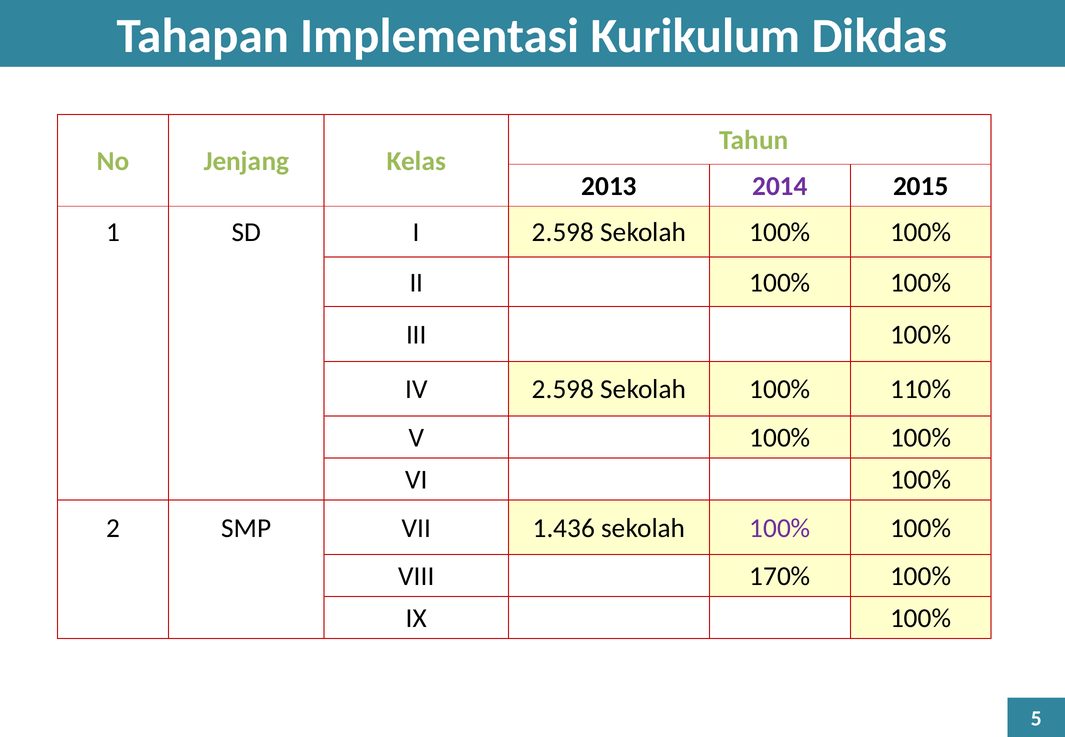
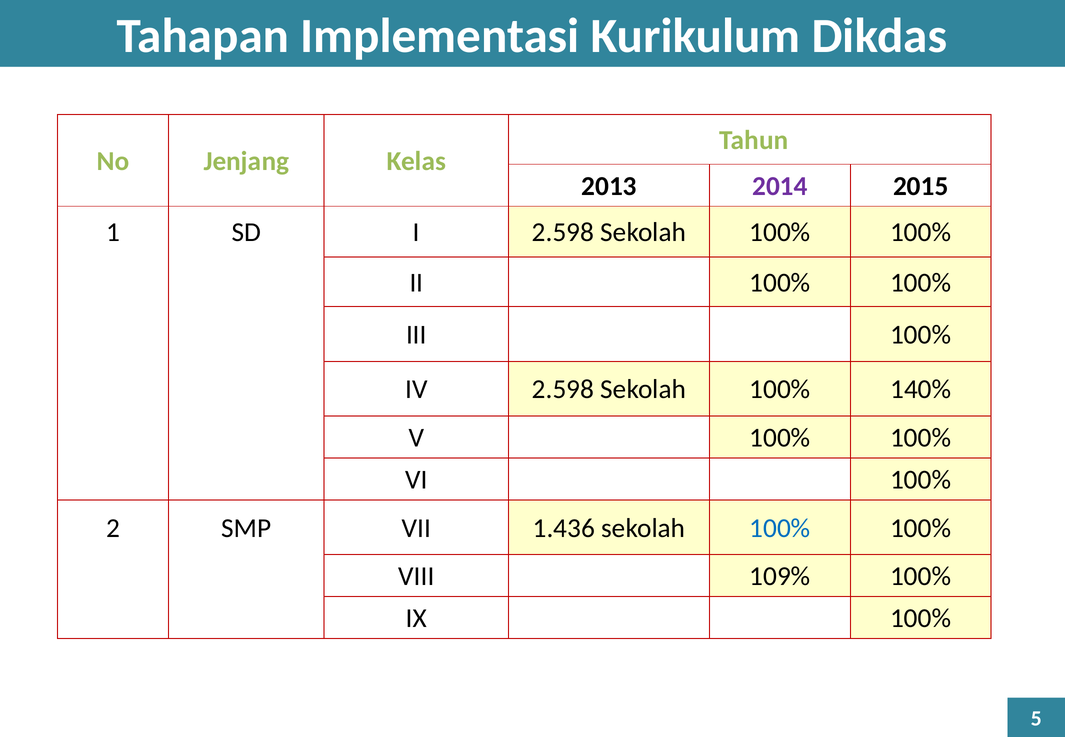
110%: 110% -> 140%
100% at (780, 528) colour: purple -> blue
170%: 170% -> 109%
